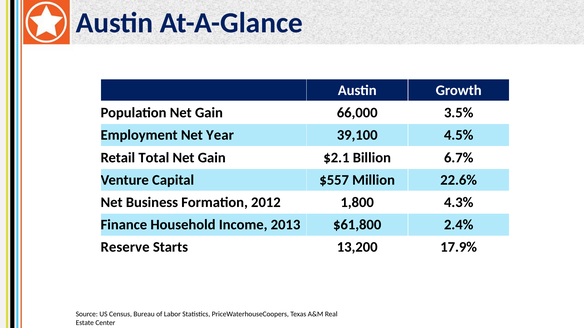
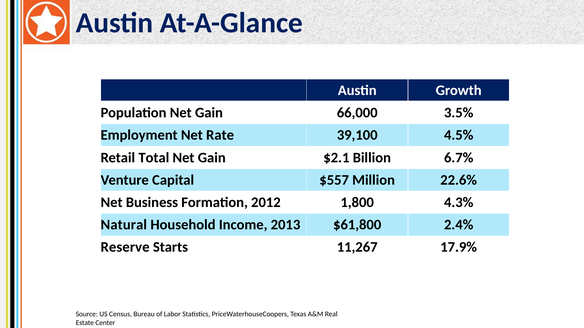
Year: Year -> Rate
Finance: Finance -> Natural
13,200: 13,200 -> 11,267
